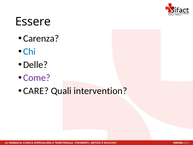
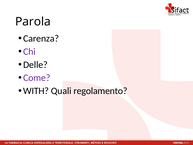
Essere: Essere -> Parola
Chi colour: blue -> purple
CARE: CARE -> WITH
intervention: intervention -> regolamento
